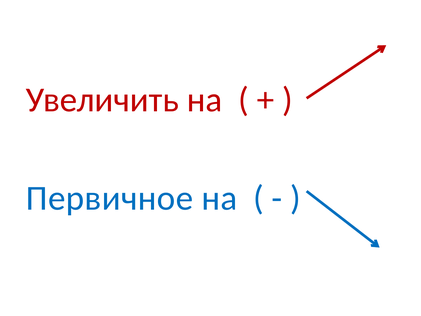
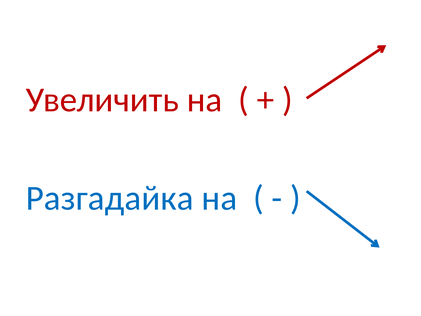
Первичное: Первичное -> Разгадайка
